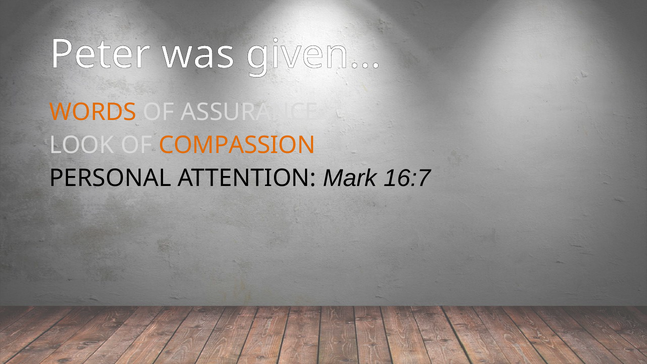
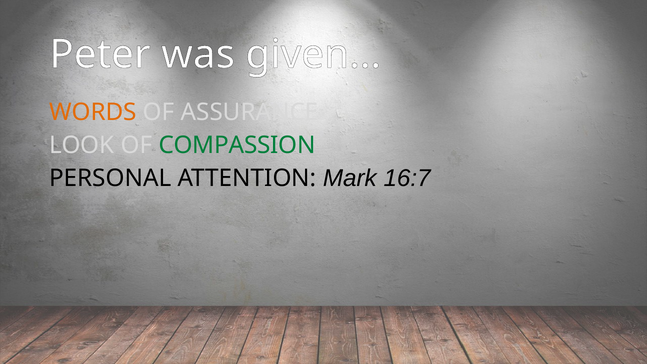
COMPASSION colour: orange -> green
